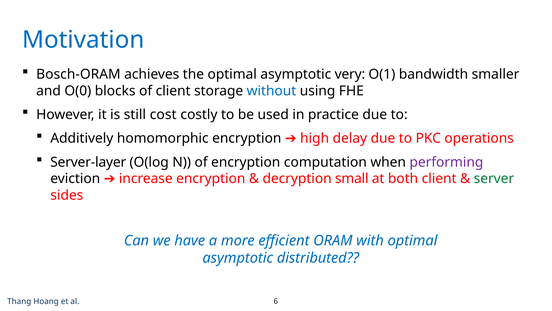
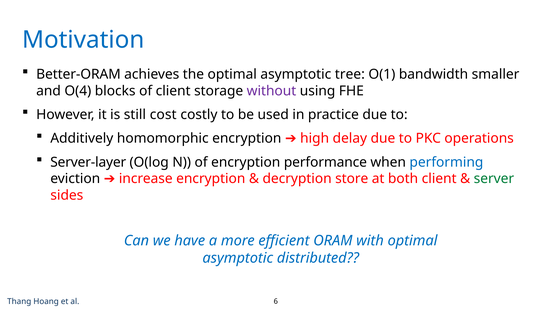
Bosch-ORAM: Bosch-ORAM -> Better-ORAM
very: very -> tree
O(0: O(0 -> O(4
without colour: blue -> purple
computation: computation -> performance
performing colour: purple -> blue
small: small -> store
